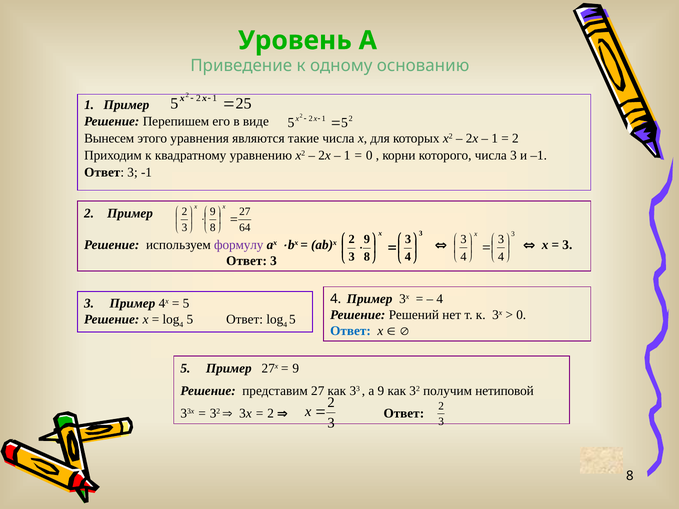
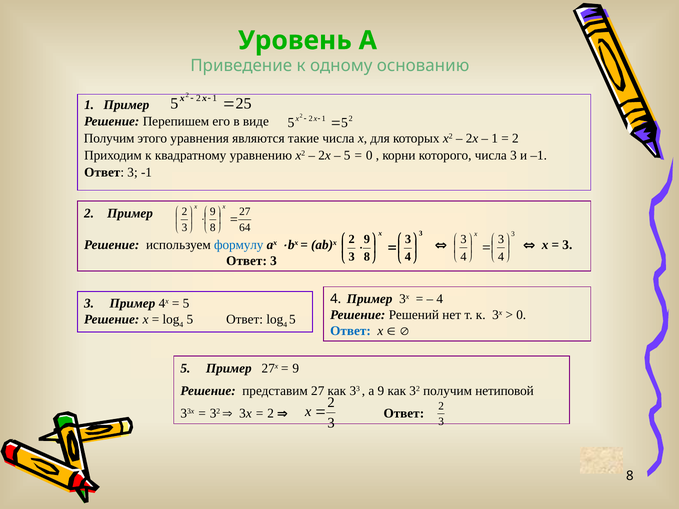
Вынесем at (109, 139): Вынесем -> Получим
1 at (347, 155): 1 -> 5
формулу colour: purple -> blue
